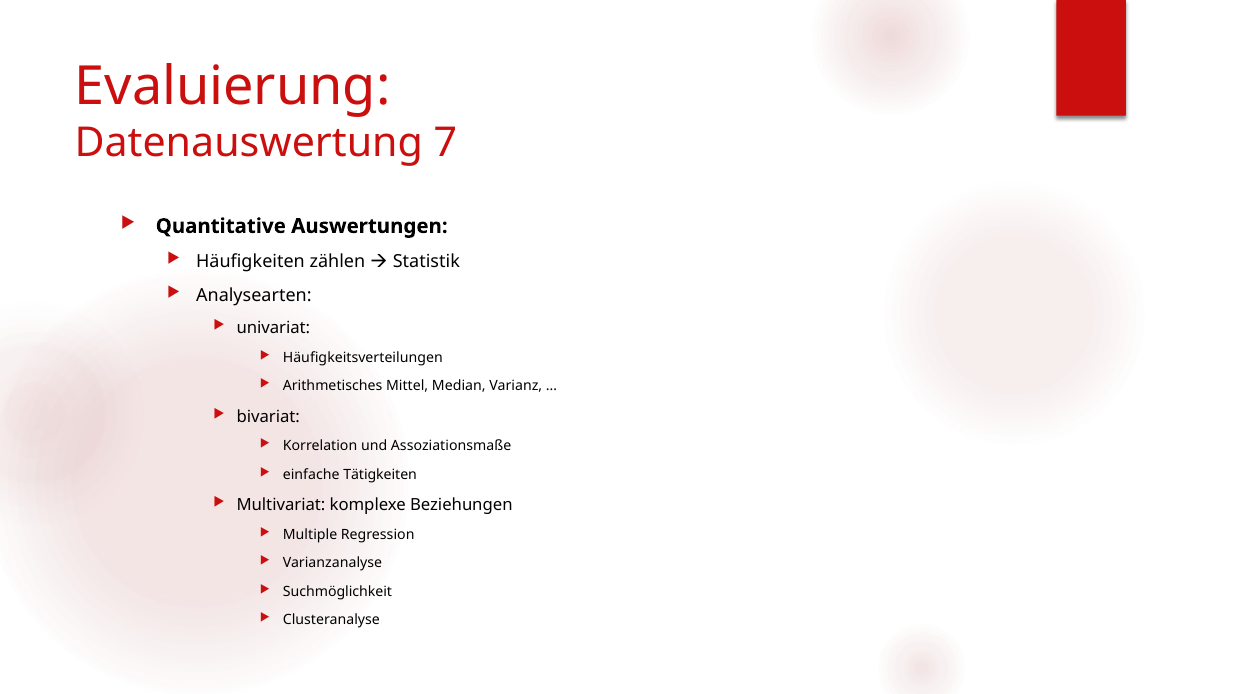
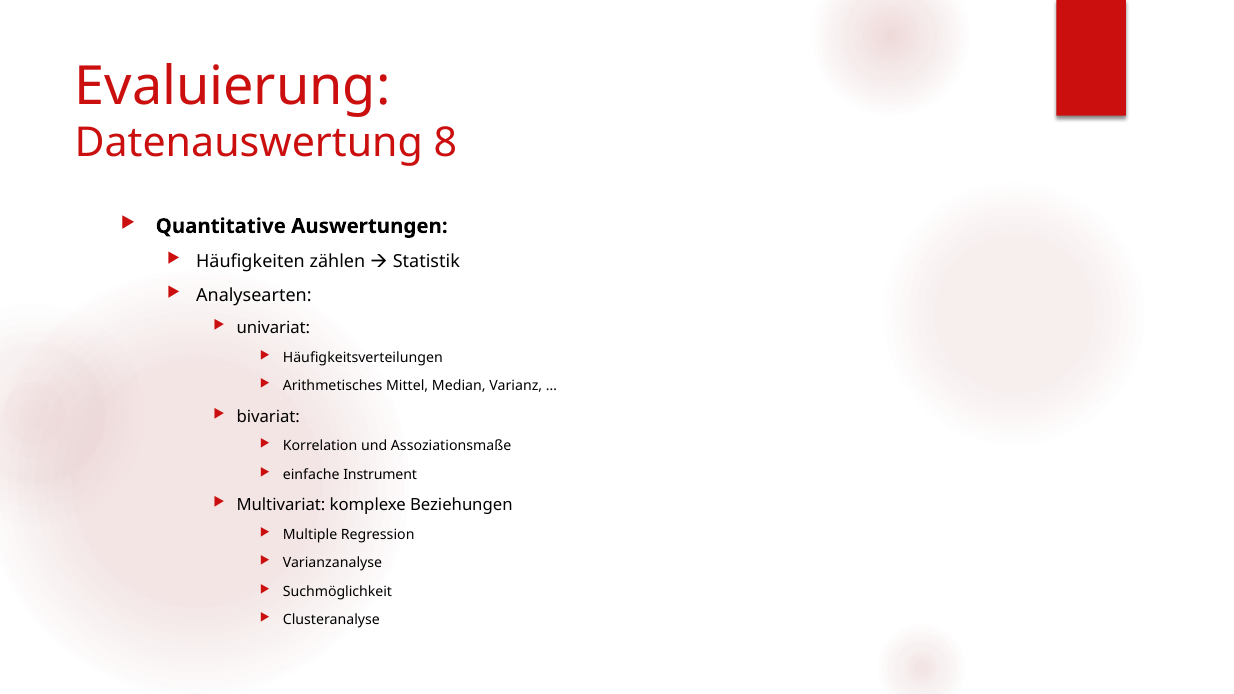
7: 7 -> 8
Tätigkeiten: Tätigkeiten -> Instrument
